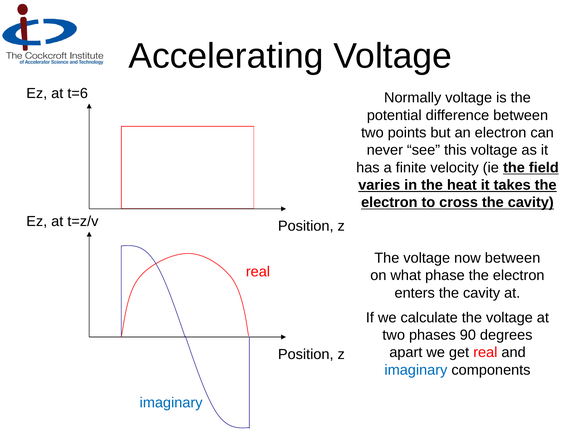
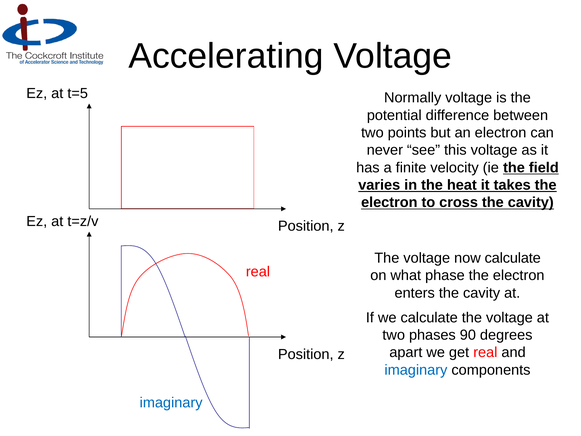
t=6: t=6 -> t=5
now between: between -> calculate
